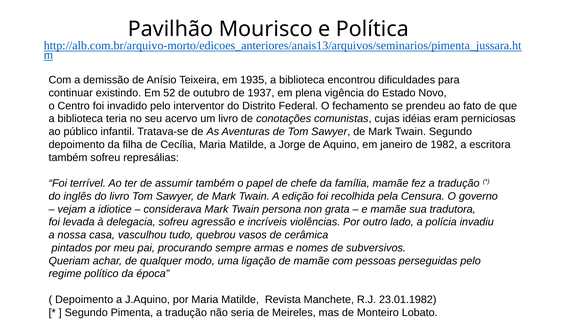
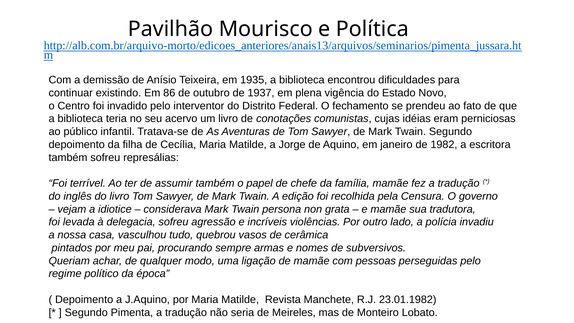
52: 52 -> 86
